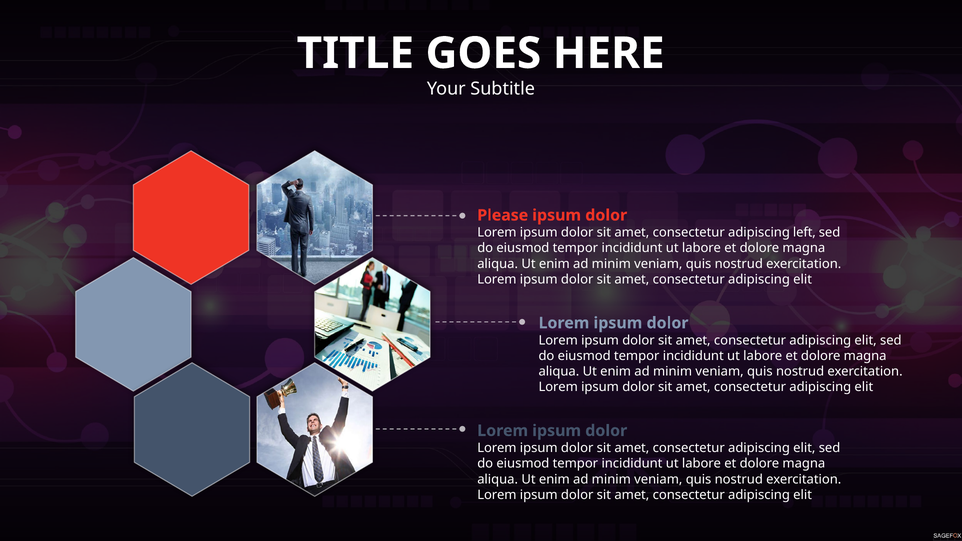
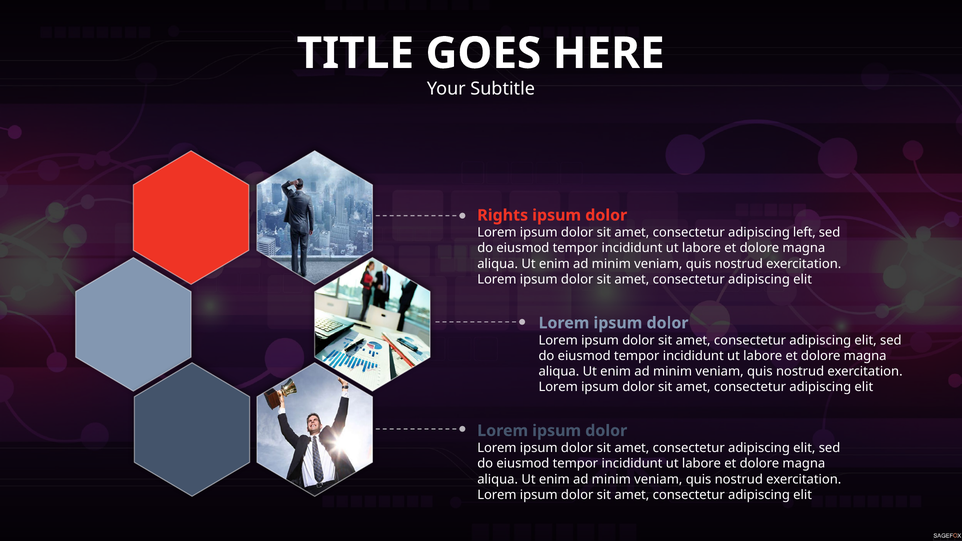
Please: Please -> Rights
